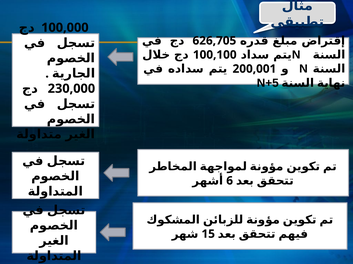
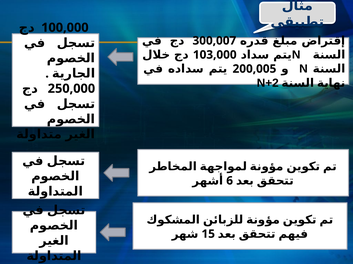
626,705: 626,705 -> 300,007
100,100: 100,100 -> 103,000
200,001: 200,001 -> 200,005
N+5: N+5 -> N+2
230,000: 230,000 -> 250,000
